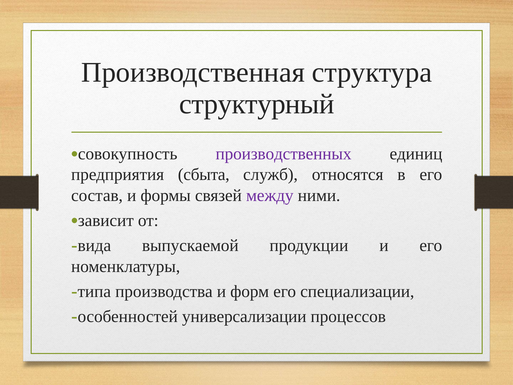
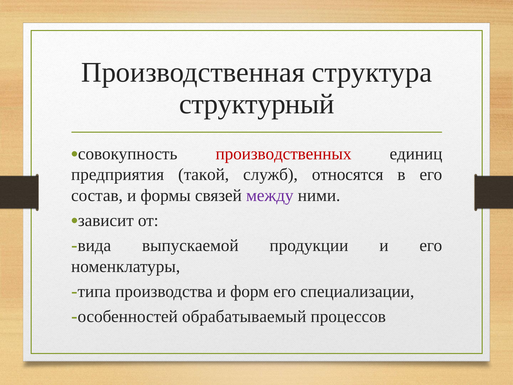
производственных colour: purple -> red
сбыта: сбыта -> такой
универсализации: универсализации -> обрабатываемый
